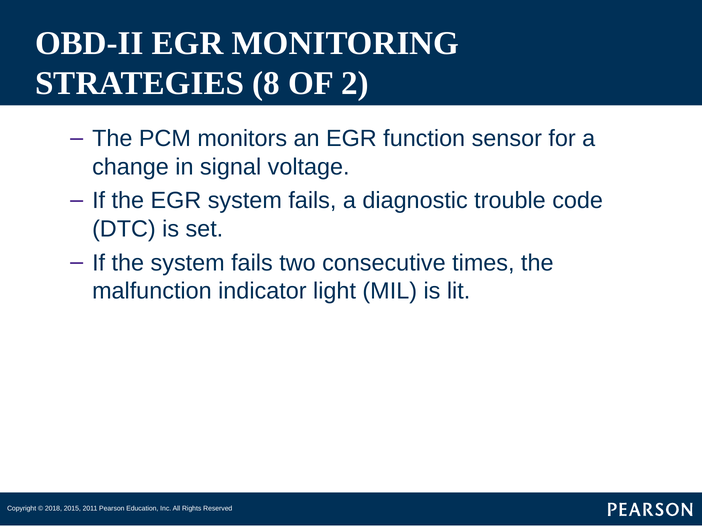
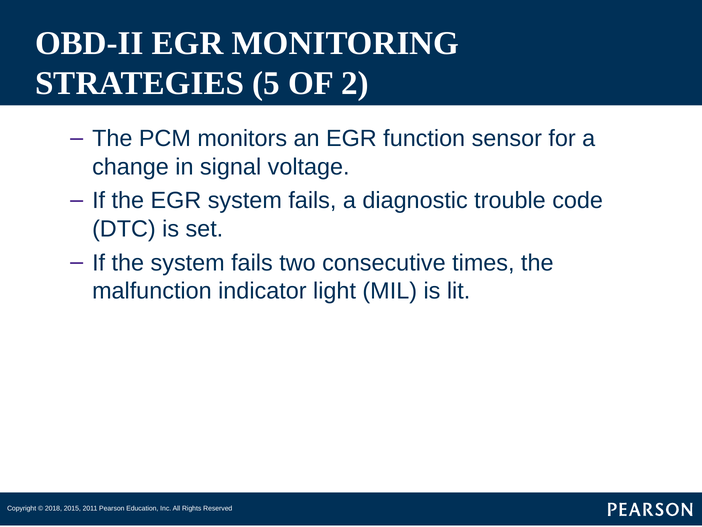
8: 8 -> 5
